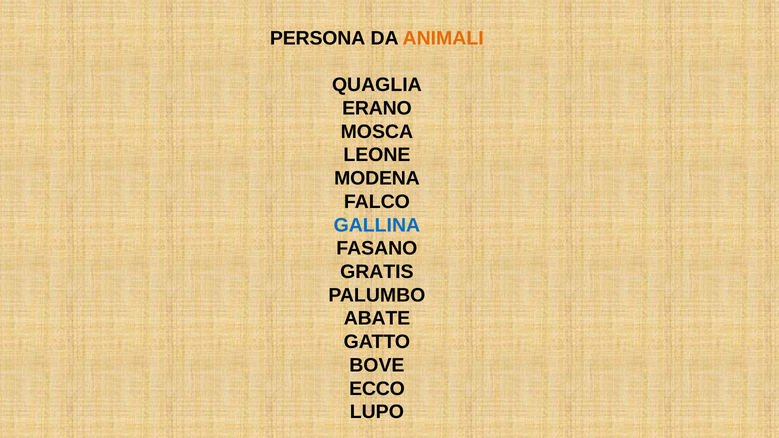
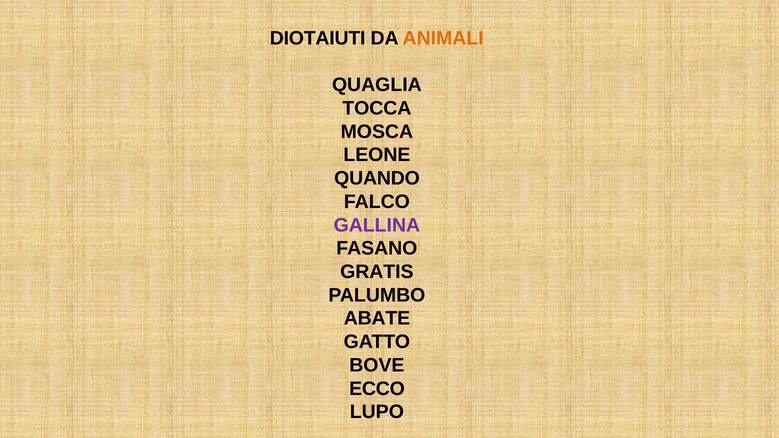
PERSONA: PERSONA -> DIOTAIUTI
ERANO: ERANO -> TOCCA
MODENA: MODENA -> QUANDO
GALLINA colour: blue -> purple
